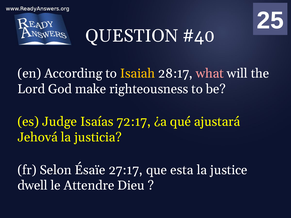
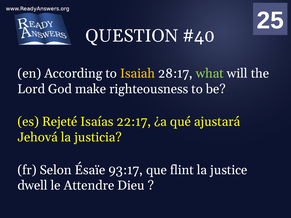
what colour: pink -> light green
Judge: Judge -> Rejeté
72:17: 72:17 -> 22:17
27:17: 27:17 -> 93:17
esta: esta -> flint
